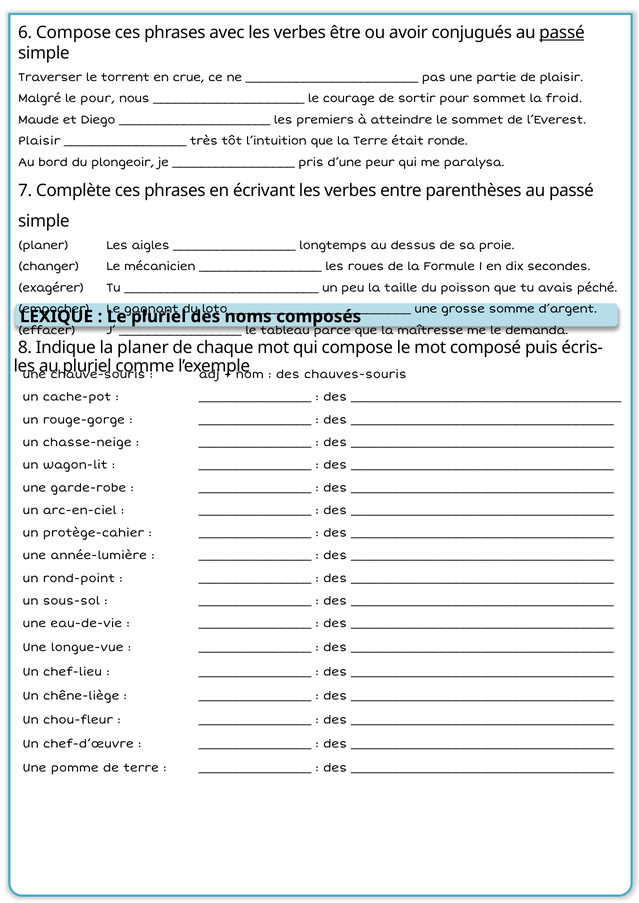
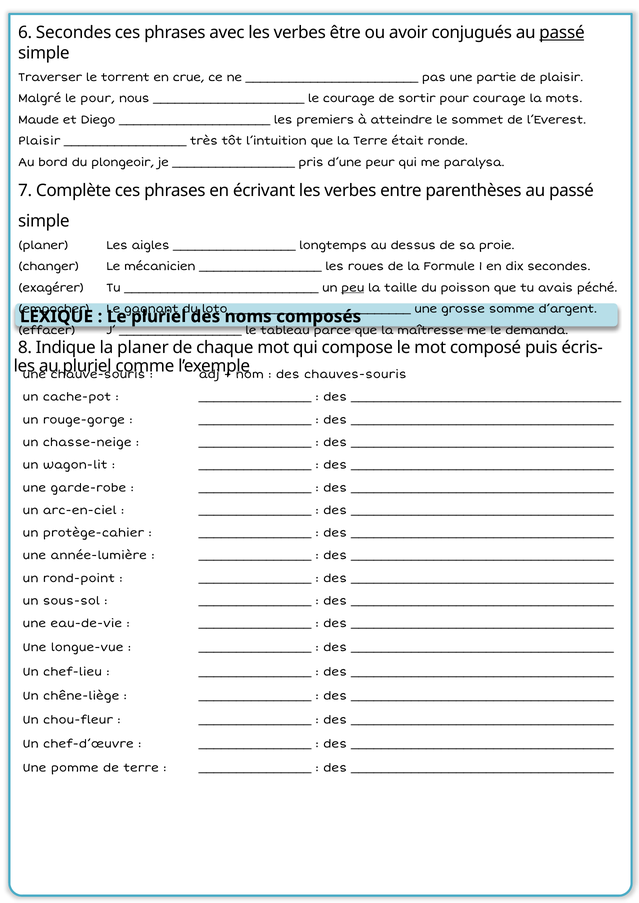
6 Compose: Compose -> Secondes
pour sommet: sommet -> courage
froid: froid -> mots
peu underline: none -> present
